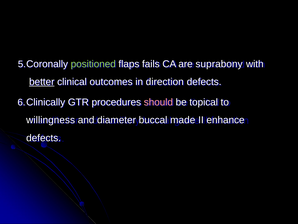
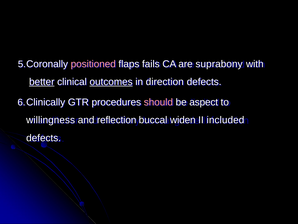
positioned colour: light green -> pink
outcomes underline: none -> present
topical: topical -> aspect
diameter: diameter -> reflection
made: made -> widen
enhance: enhance -> included
